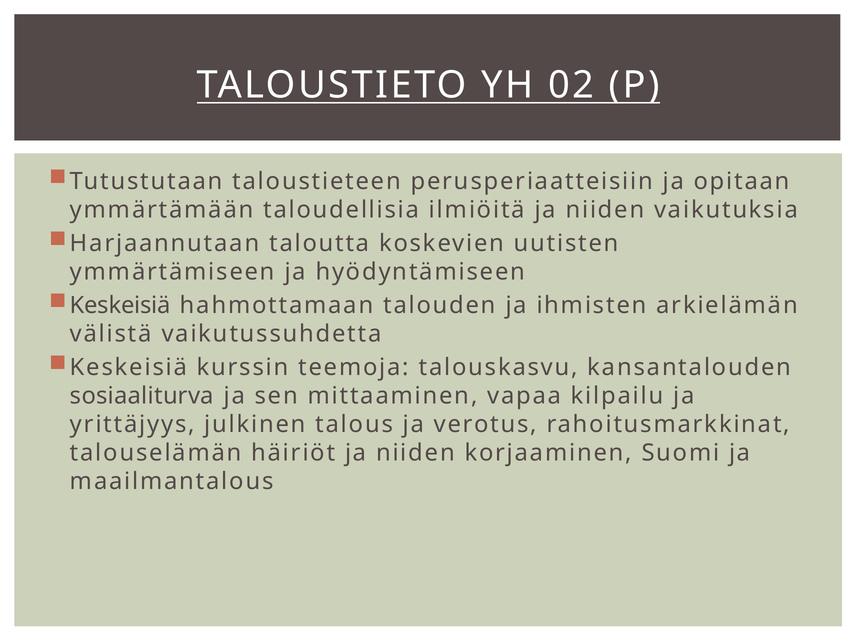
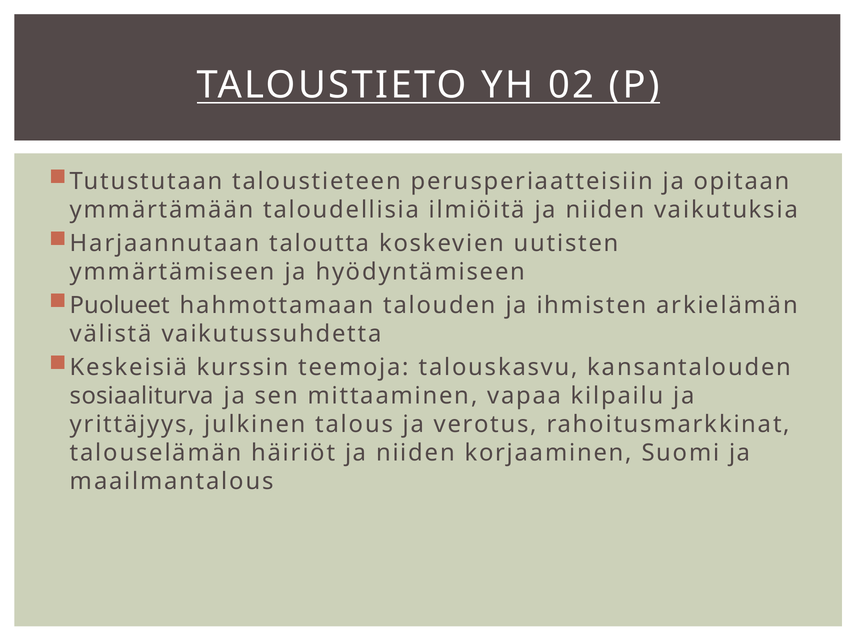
Keskeisiä at (120, 305): Keskeisiä -> Puolueet
